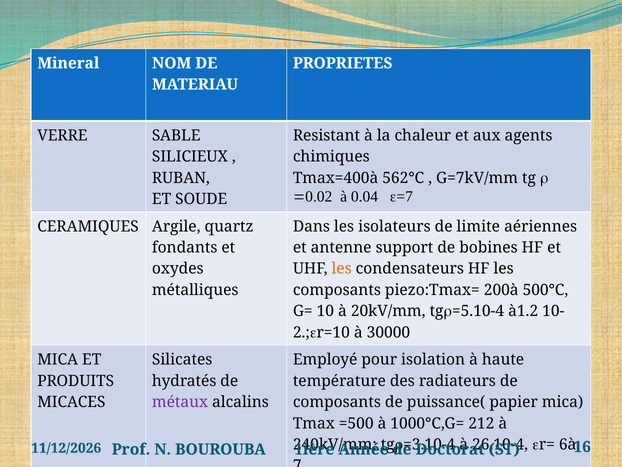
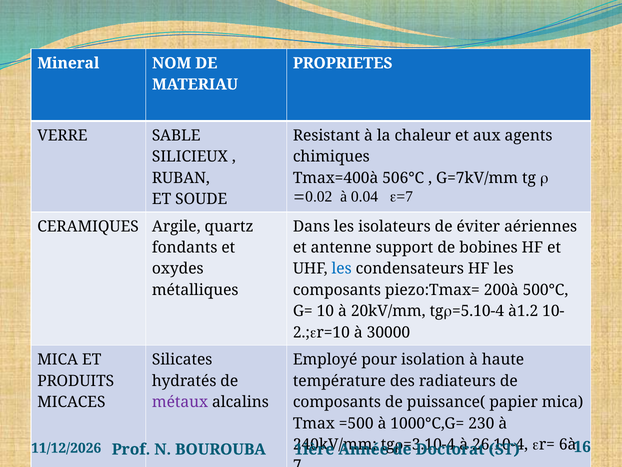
562°C: 562°C -> 506°C
limite: limite -> éviter
les at (342, 269) colour: orange -> blue
212: 212 -> 230
